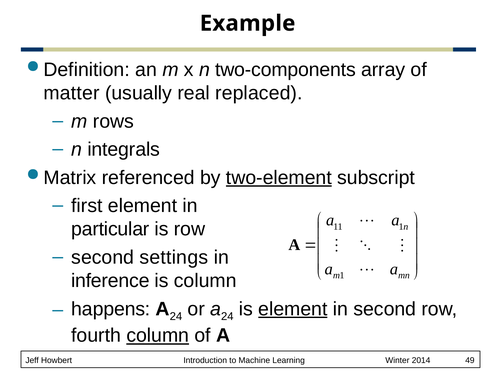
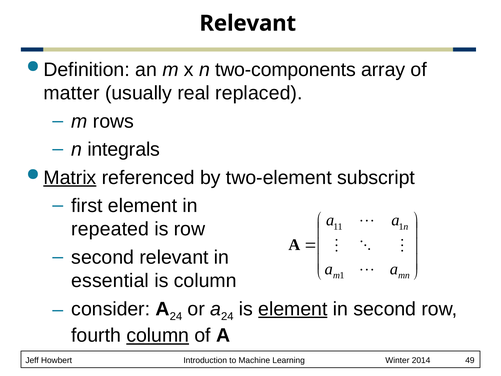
Example at (248, 23): Example -> Relevant
Matrix underline: none -> present
two-element underline: present -> none
particular: particular -> repeated
second settings: settings -> relevant
inference: inference -> essential
happens: happens -> consider
